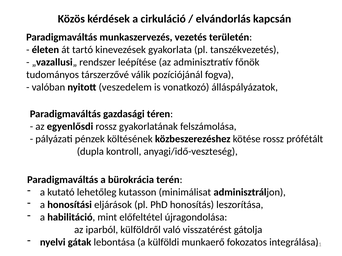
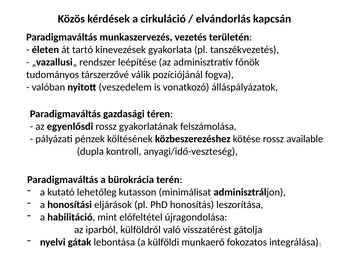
prófétált: prófétált -> available
